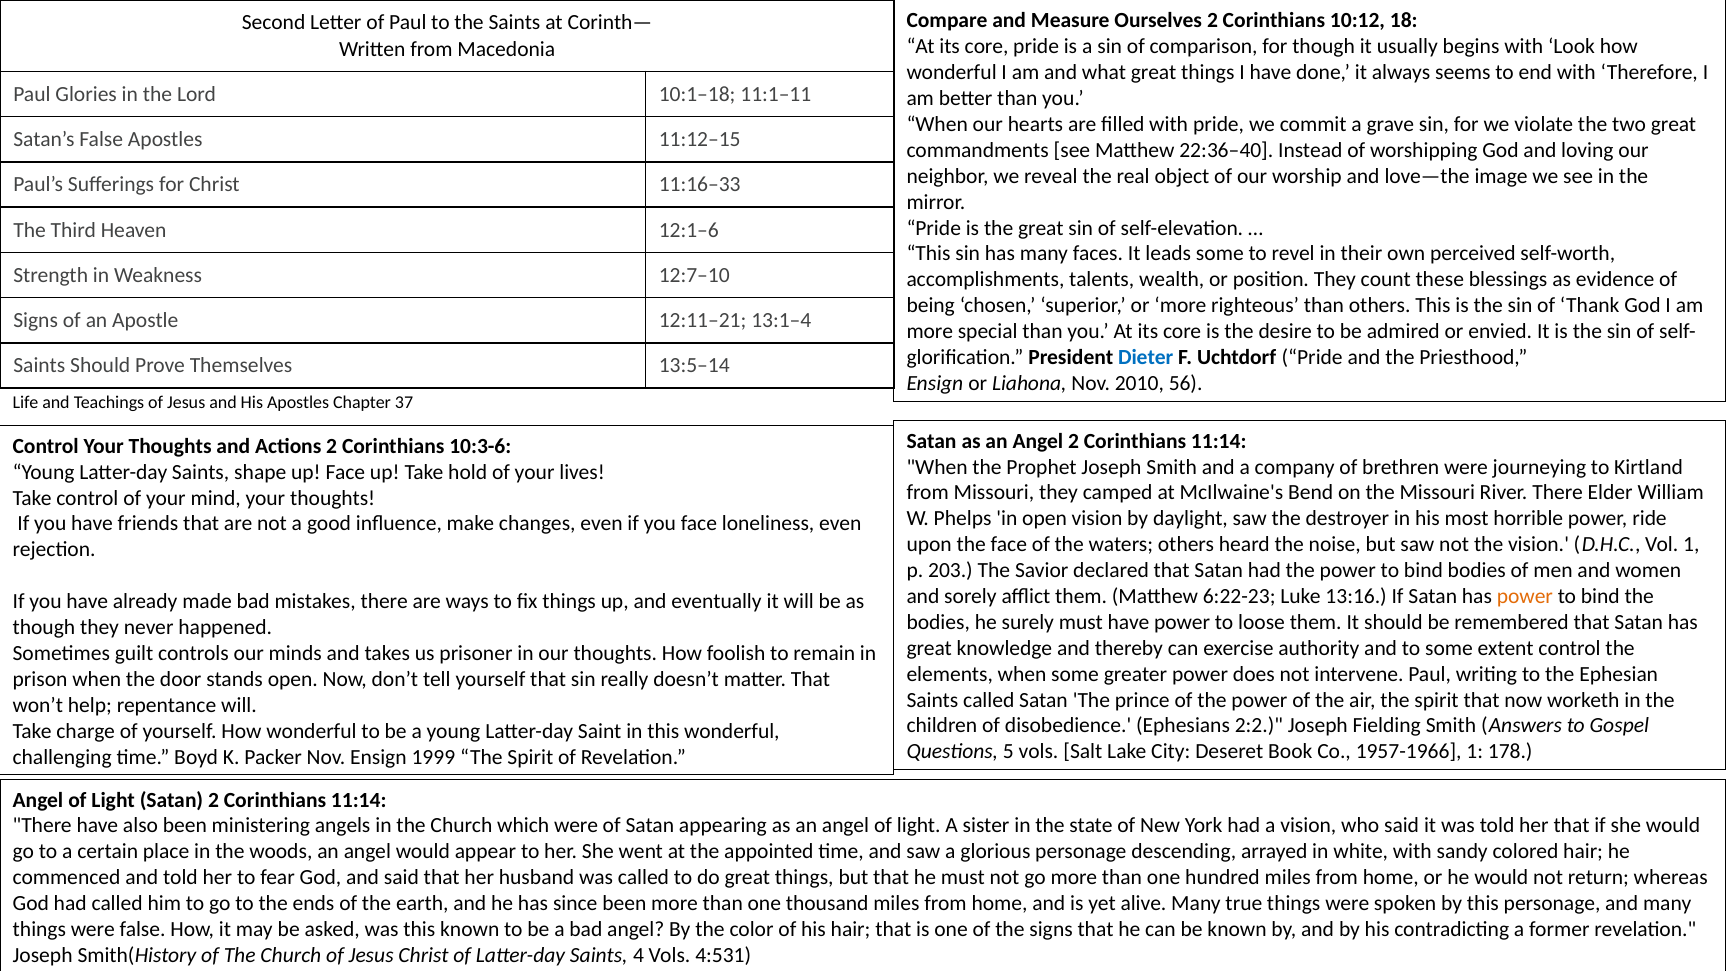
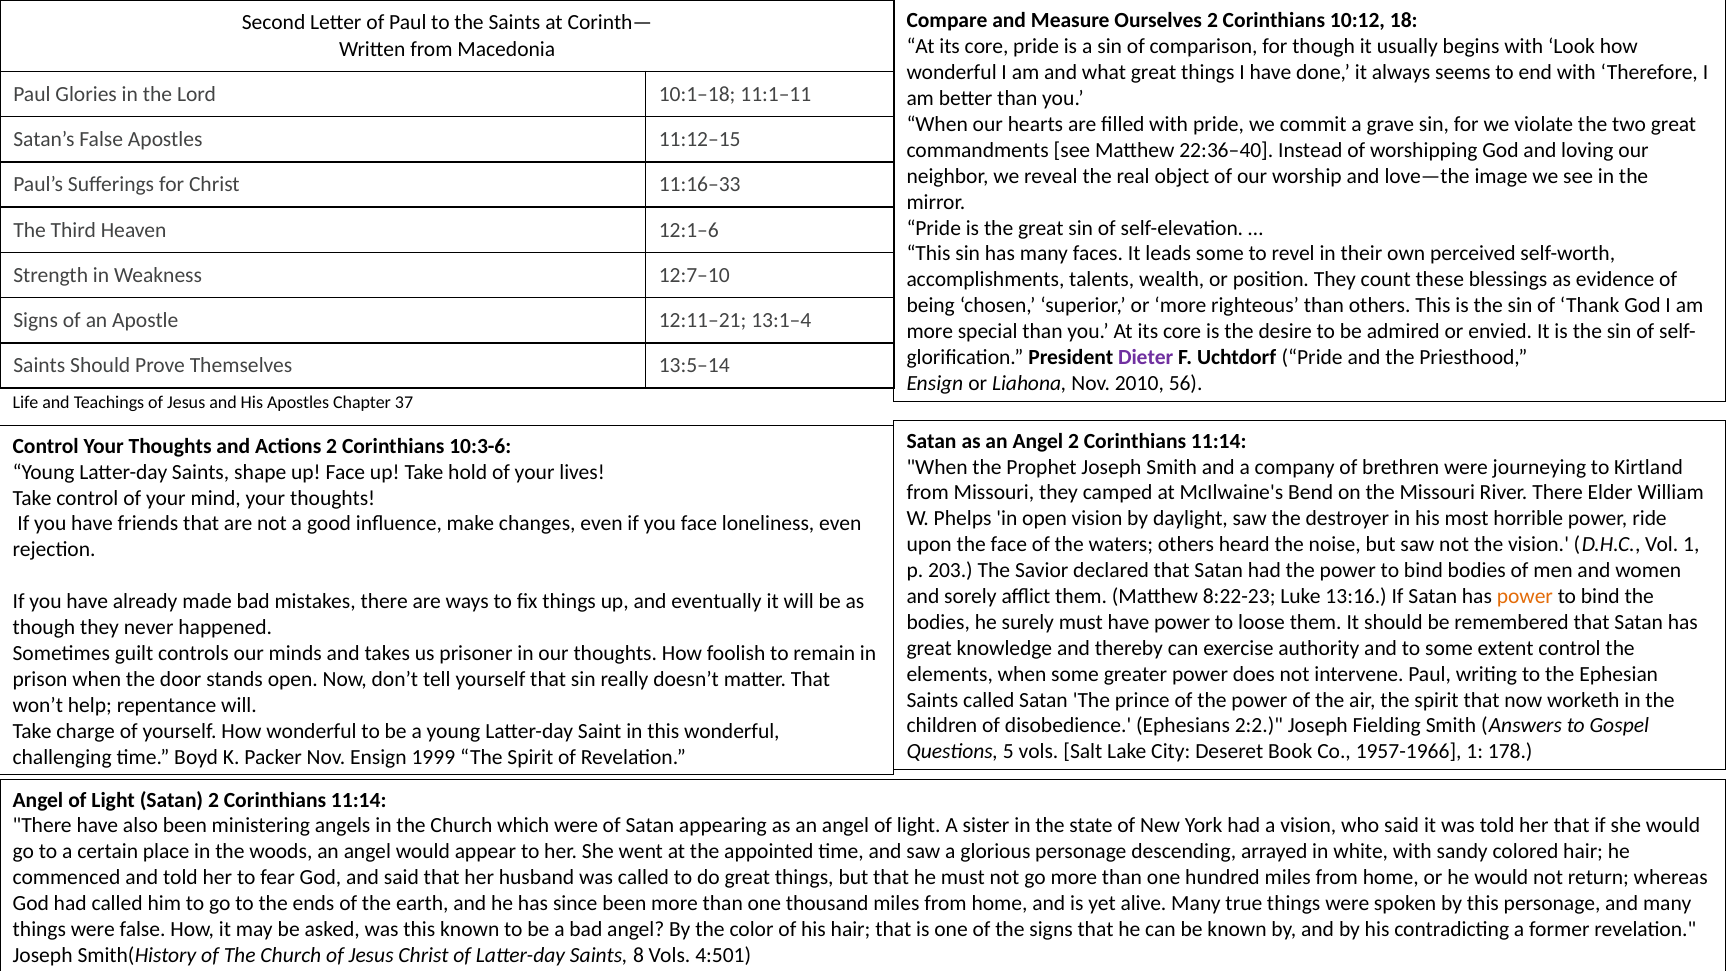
Dieter colour: blue -> purple
6:22-23: 6:22-23 -> 8:22-23
4: 4 -> 8
4:531: 4:531 -> 4:501
